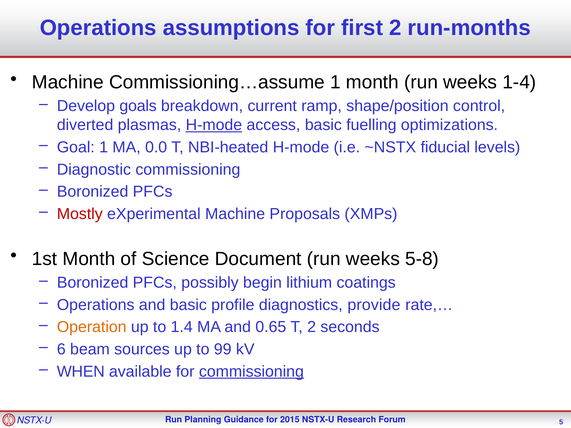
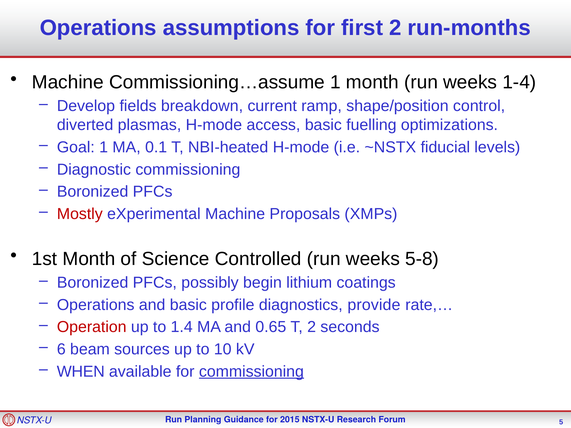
goals: goals -> fields
H-mode at (214, 125) underline: present -> none
0.0: 0.0 -> 0.1
Document: Document -> Controlled
Operation colour: orange -> red
99: 99 -> 10
